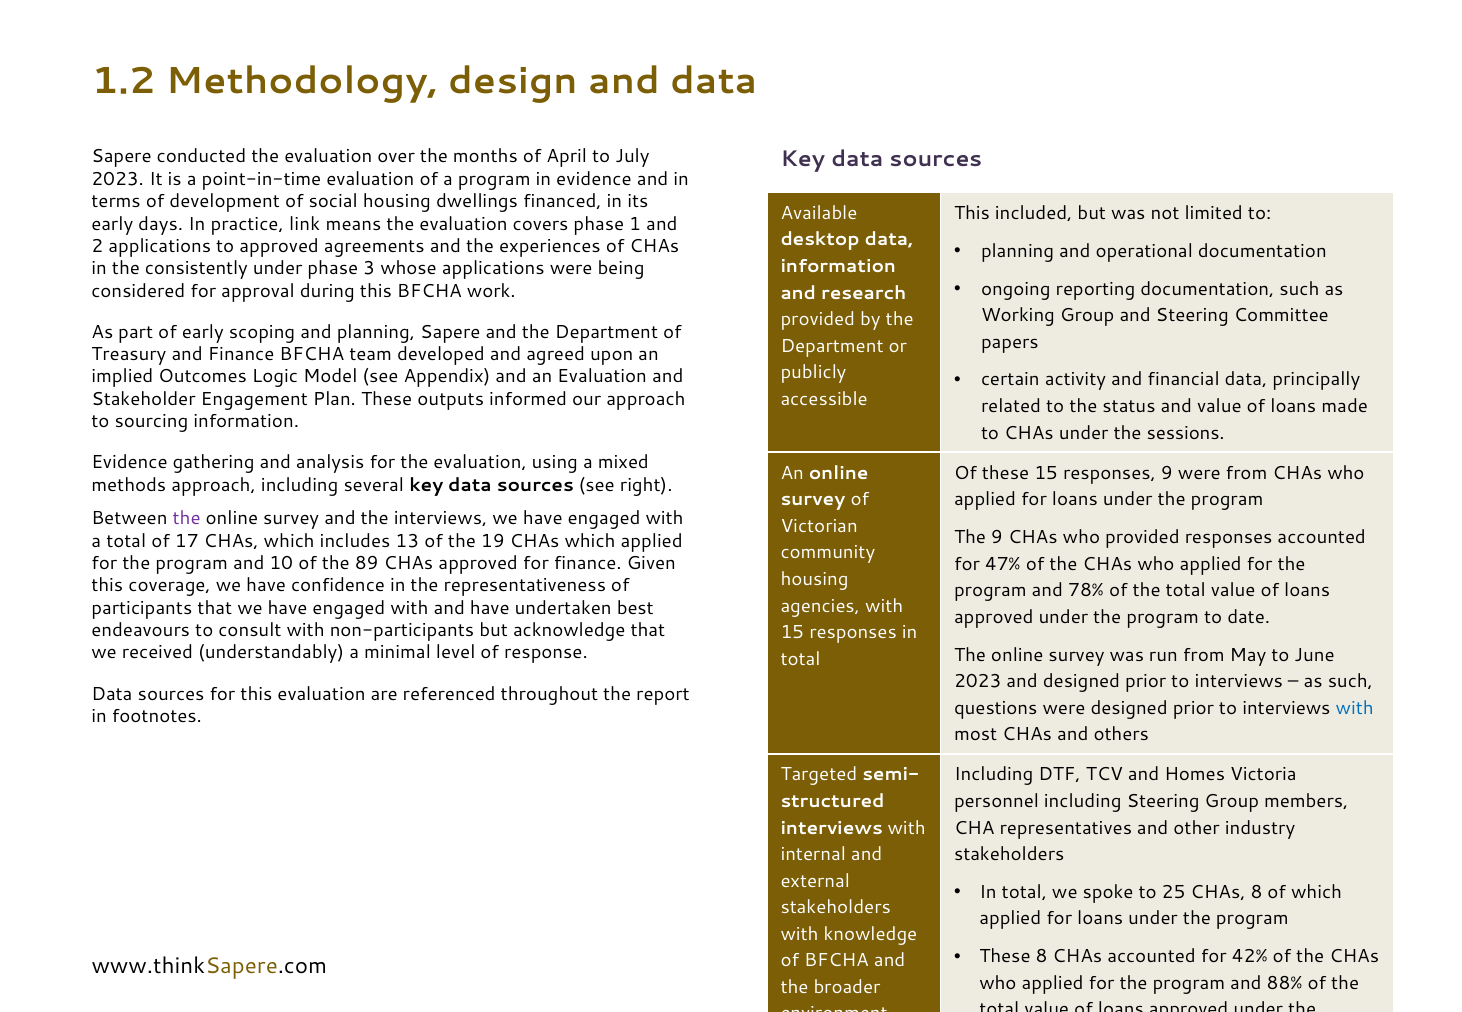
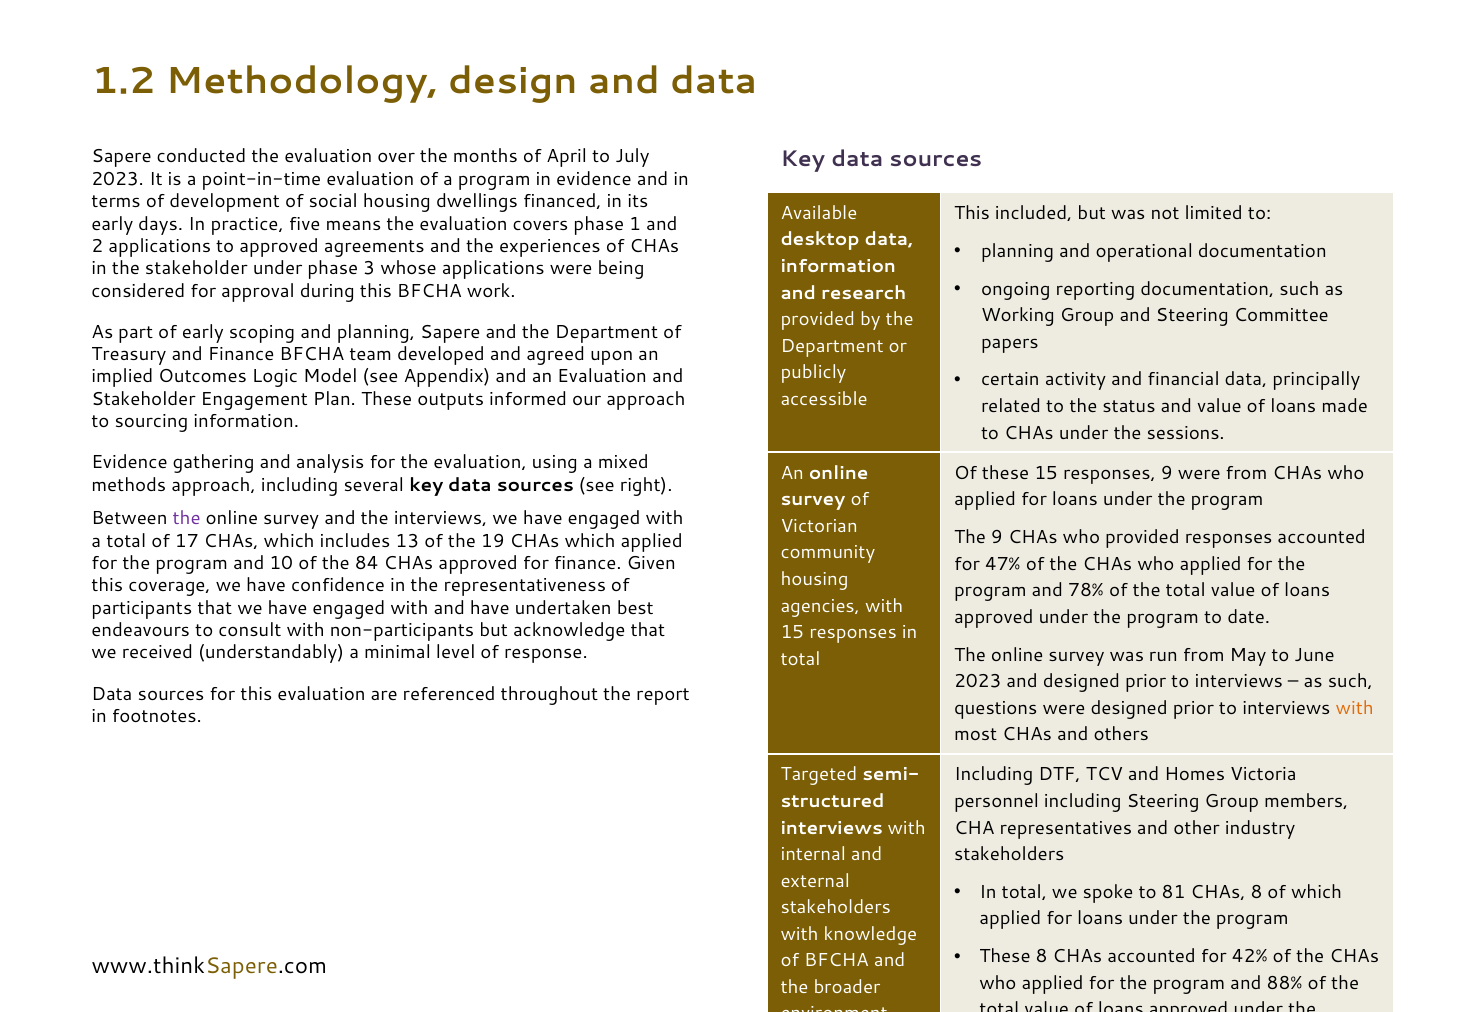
link: link -> five
the consistently: consistently -> stakeholder
89: 89 -> 84
with at (1355, 708) colour: blue -> orange
25: 25 -> 81
